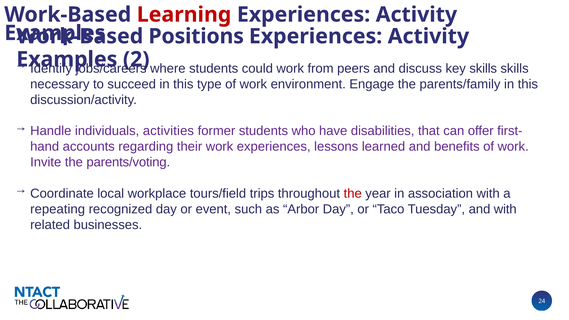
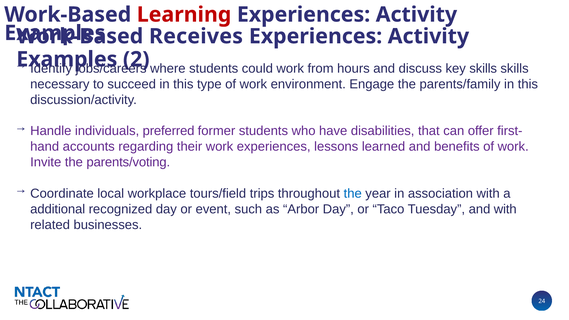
Positions: Positions -> Receives
peers: peers -> hours
activities: activities -> preferred
the at (353, 194) colour: red -> blue
repeating: repeating -> additional
